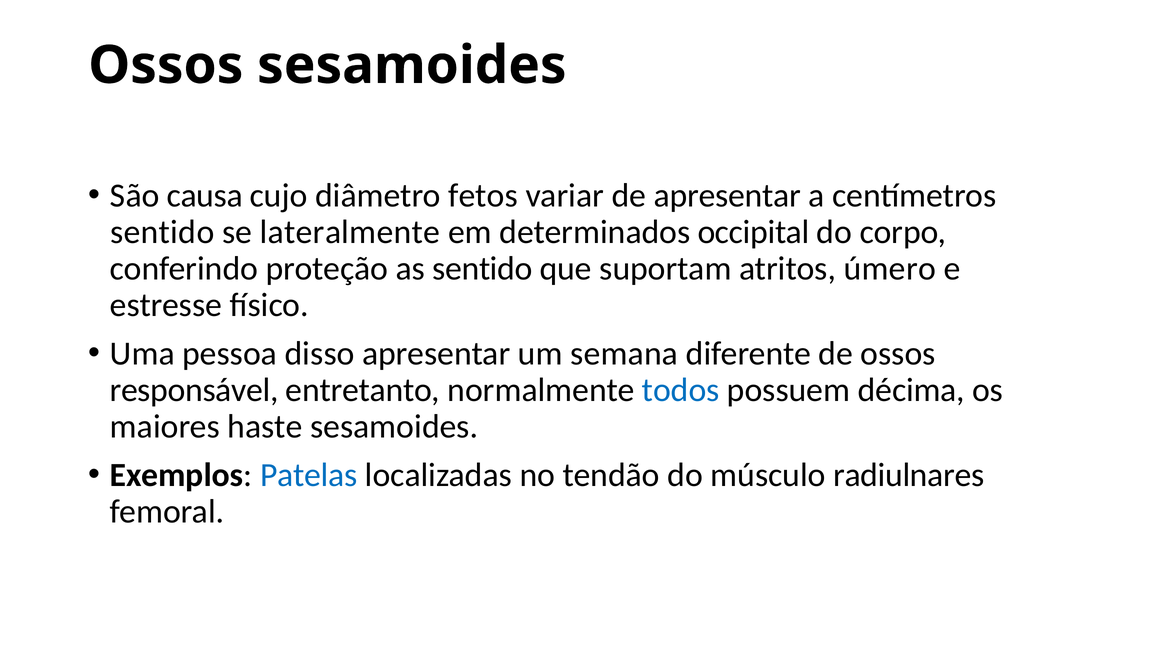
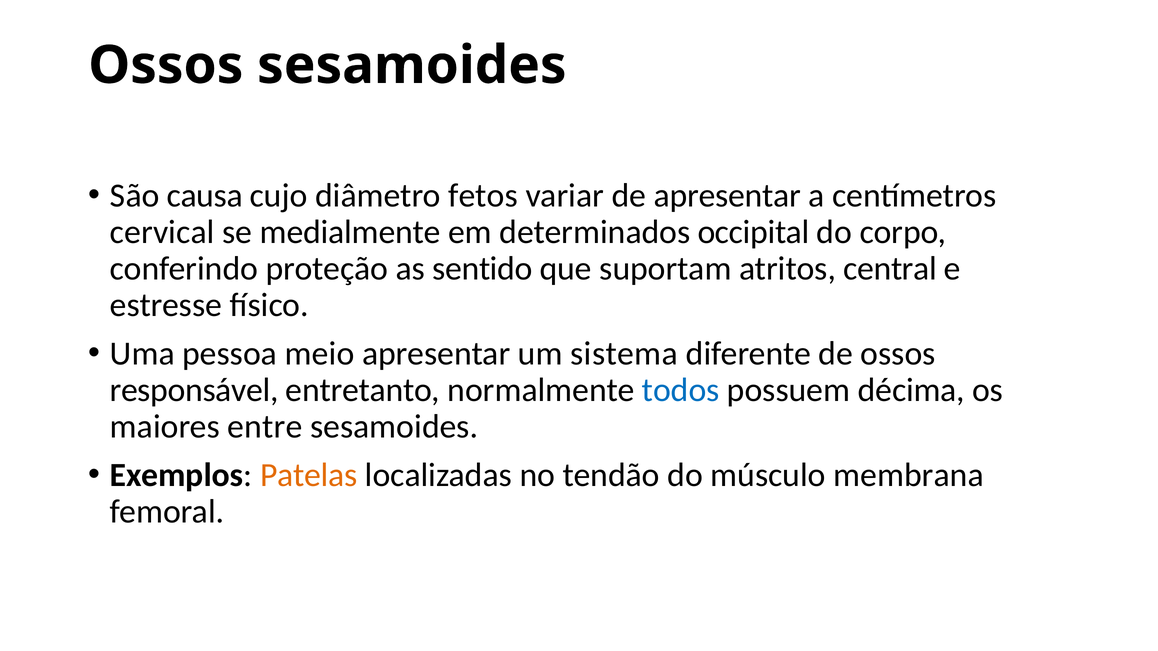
sentido at (162, 232): sentido -> cervical
lateralmente: lateralmente -> medialmente
úmero: úmero -> central
disso: disso -> meio
semana: semana -> sistema
haste: haste -> entre
Patelas colour: blue -> orange
radiulnares: radiulnares -> membrana
